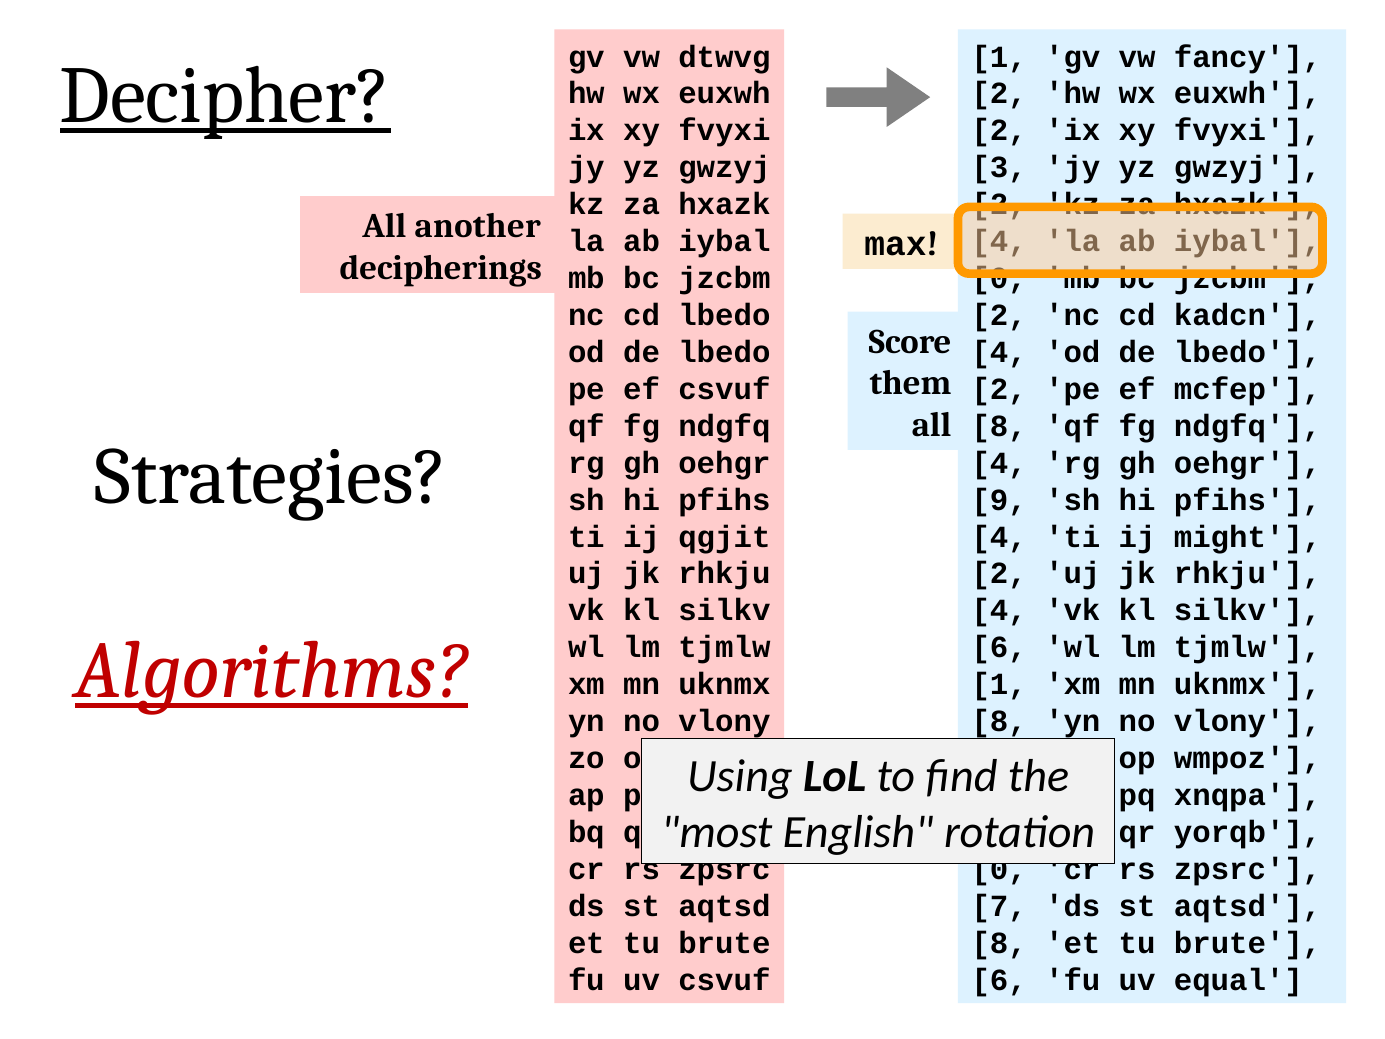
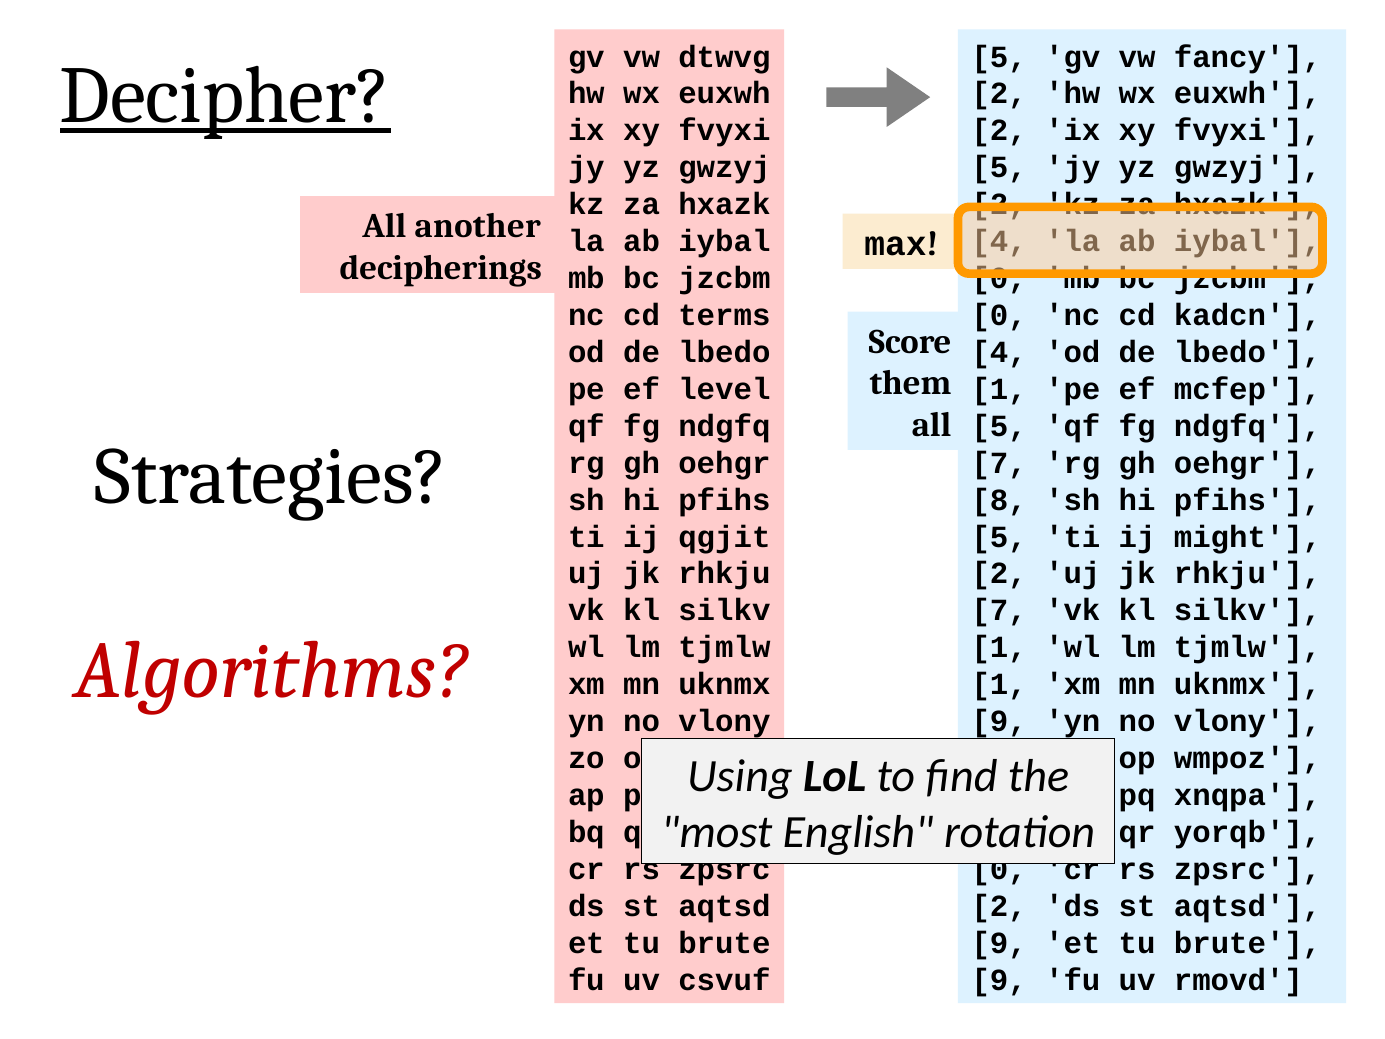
1 at (999, 57): 1 -> 5
3 at (999, 168): 3 -> 5
cd lbedo: lbedo -> terms
2 at (999, 315): 2 -> 0
ef csvuf: csvuf -> level
2 at (999, 389): 2 -> 1
8 at (999, 426): 8 -> 5
4 at (999, 463): 4 -> 7
9: 9 -> 8
4 at (999, 537): 4 -> 5
4 at (999, 611): 4 -> 7
6 at (999, 648): 6 -> 1
Algorithms underline: present -> none
8 at (999, 721): 8 -> 9
7 at (999, 906): 7 -> 2
8 at (999, 943): 8 -> 9
6 at (999, 980): 6 -> 9
equal: equal -> rmovd
